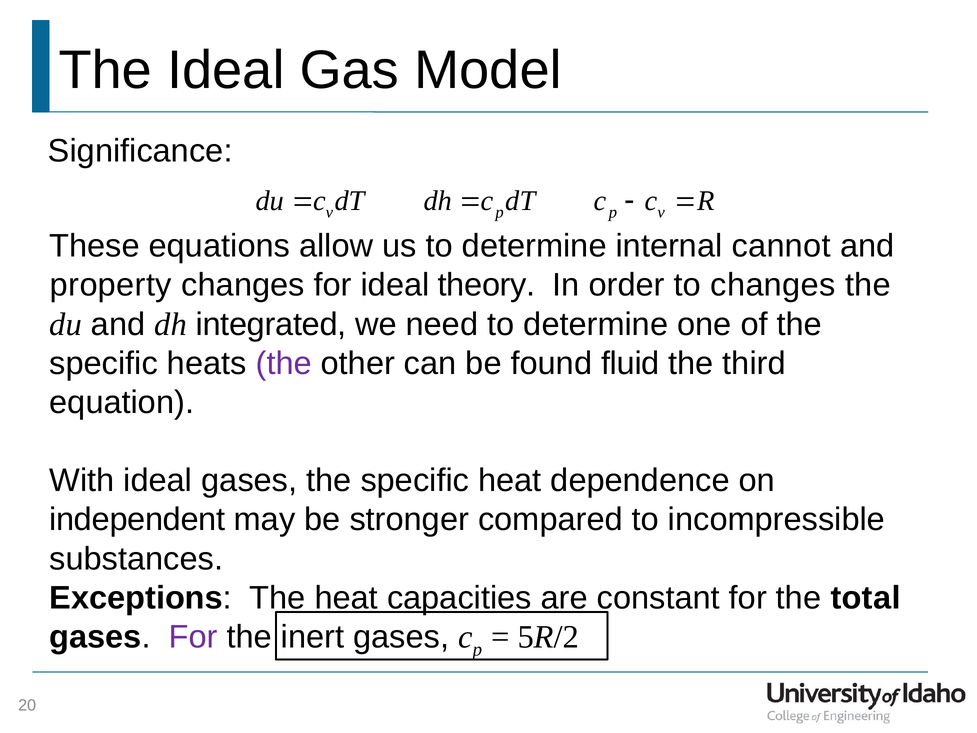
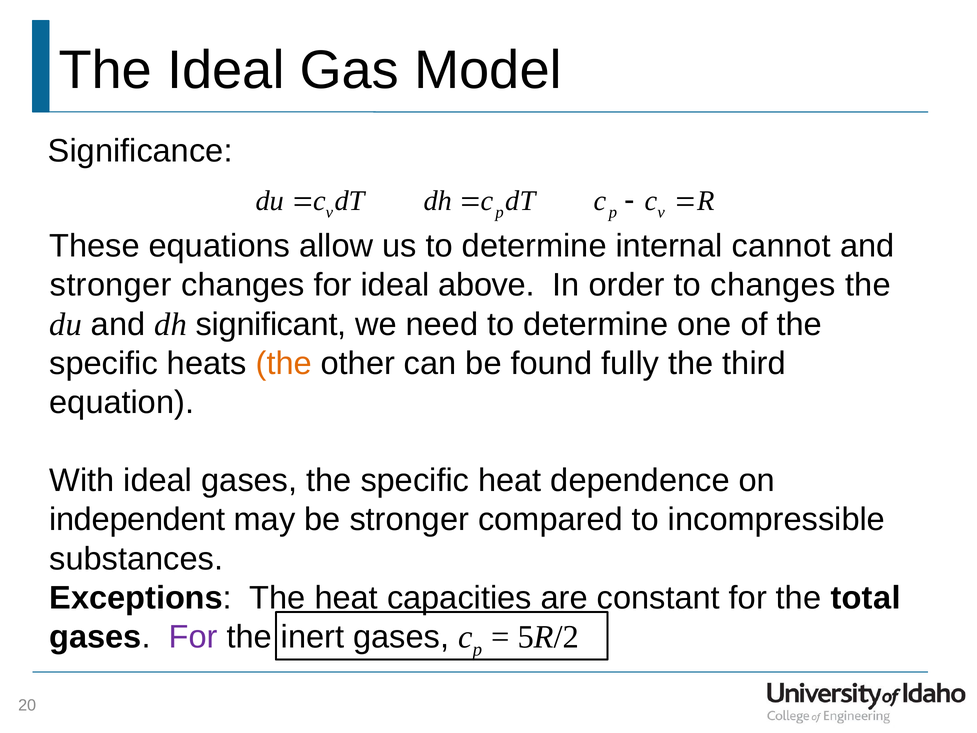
property at (111, 285): property -> stronger
theory: theory -> above
integrated: integrated -> significant
the at (284, 363) colour: purple -> orange
fluid: fluid -> fully
